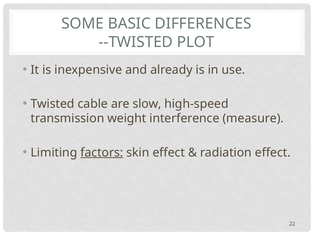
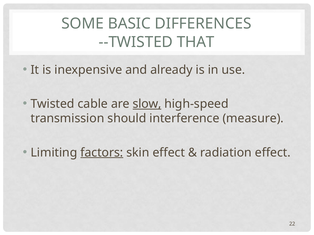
PLOT: PLOT -> THAT
slow underline: none -> present
weight: weight -> should
